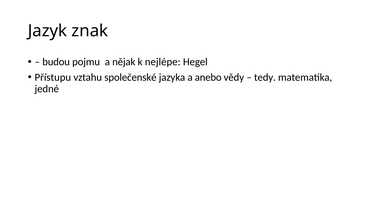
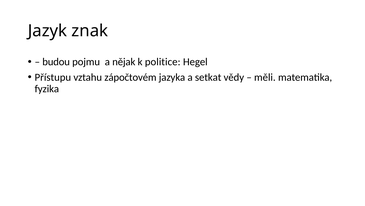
nejlépe: nejlépe -> politice
společenské: společenské -> zápočtovém
anebo: anebo -> setkat
tedy: tedy -> měli
jedné: jedné -> fyzika
